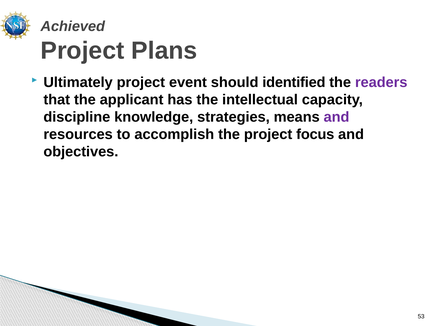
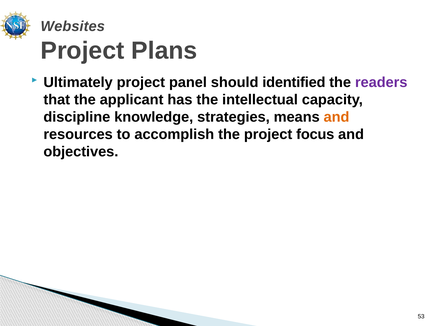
Achieved: Achieved -> Websites
event: event -> panel
and at (337, 117) colour: purple -> orange
